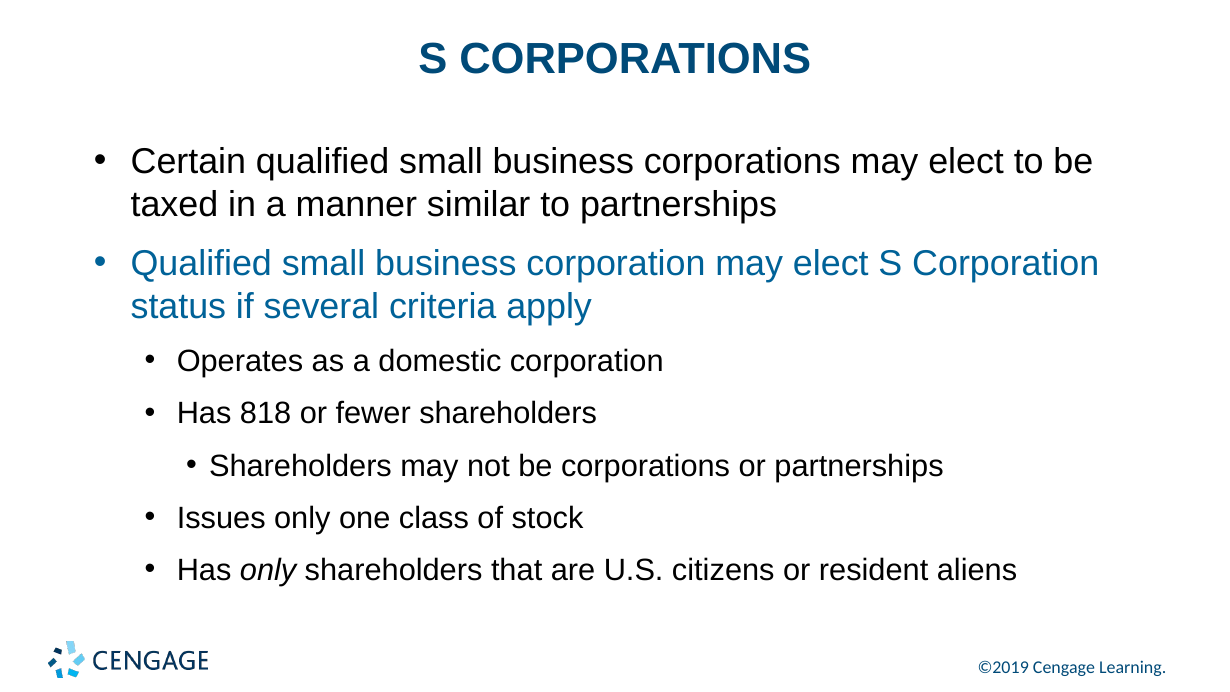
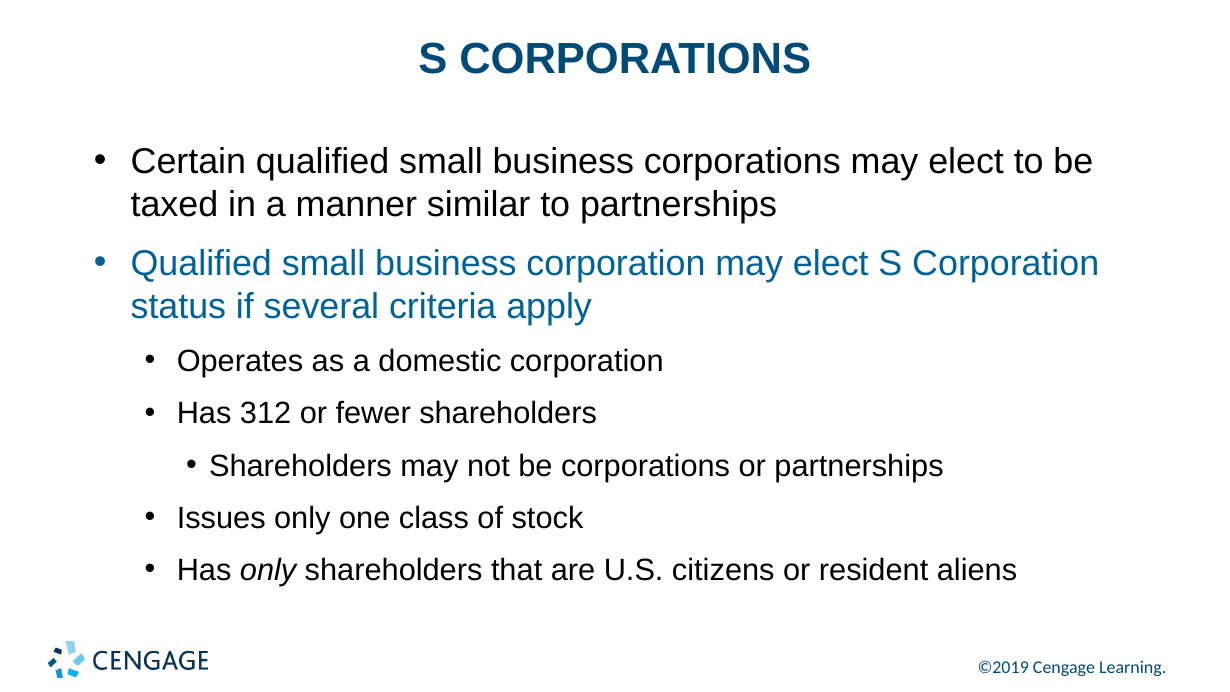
818: 818 -> 312
